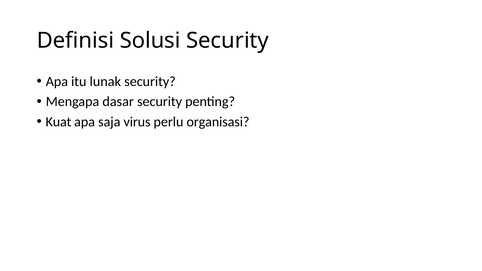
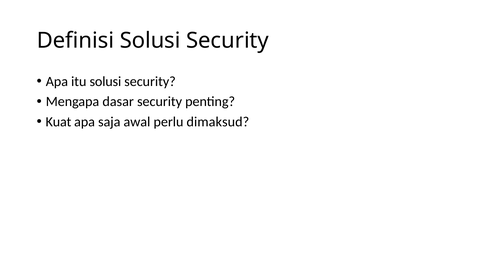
itu lunak: lunak -> solusi
virus: virus -> awal
organisasi: organisasi -> dimaksud
